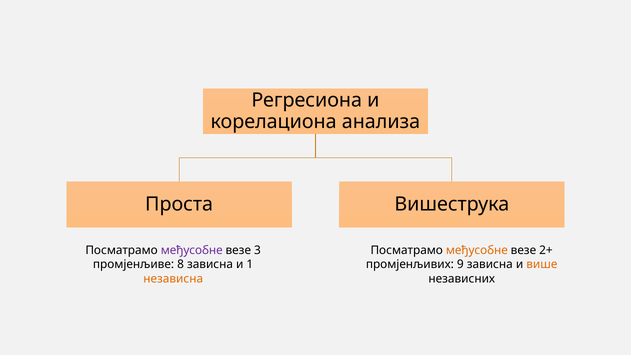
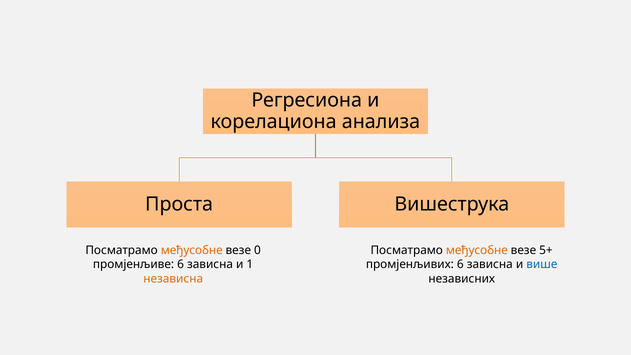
међусобне at (192, 250) colour: purple -> orange
3: 3 -> 0
2+: 2+ -> 5+
промјенљиве 8: 8 -> 6
промјенљивих 9: 9 -> 6
више colour: orange -> blue
